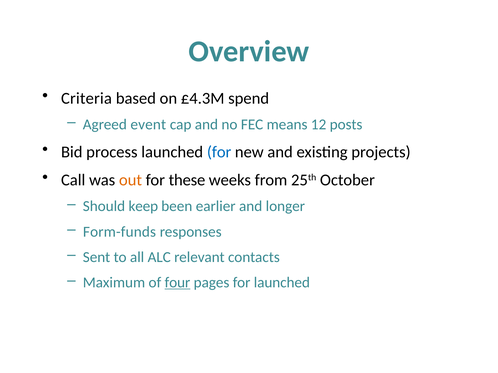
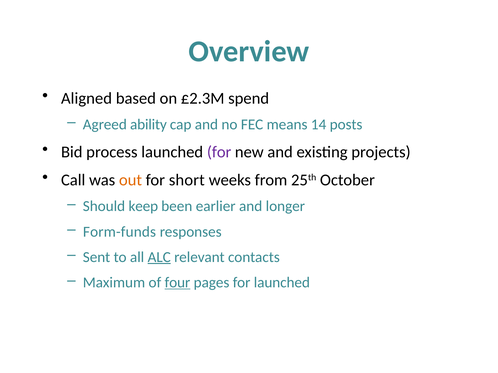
Criteria: Criteria -> Aligned
£4.3M: £4.3M -> £2.3M
event: event -> ability
12: 12 -> 14
for at (219, 152) colour: blue -> purple
these: these -> short
ALC underline: none -> present
